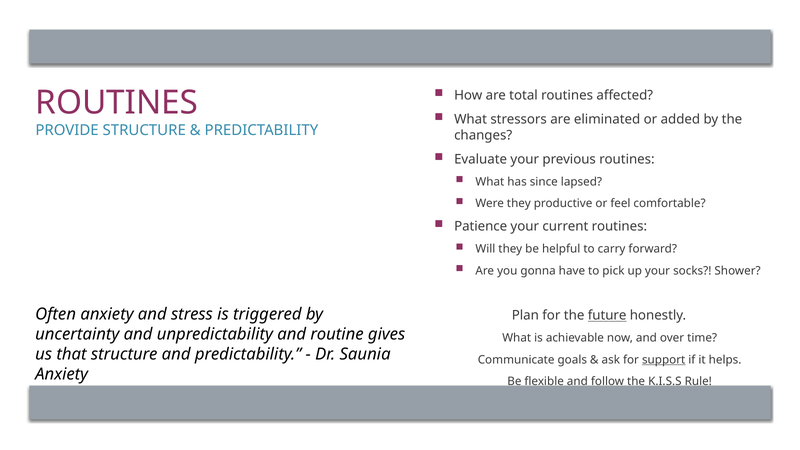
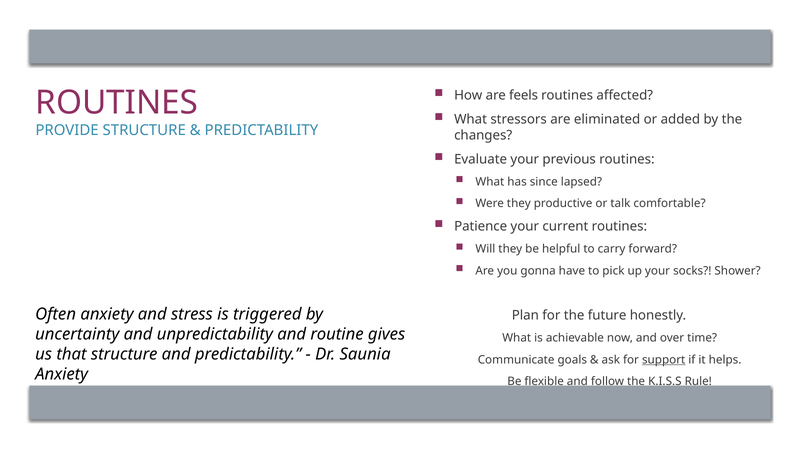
total: total -> feels
feel: feel -> talk
future underline: present -> none
